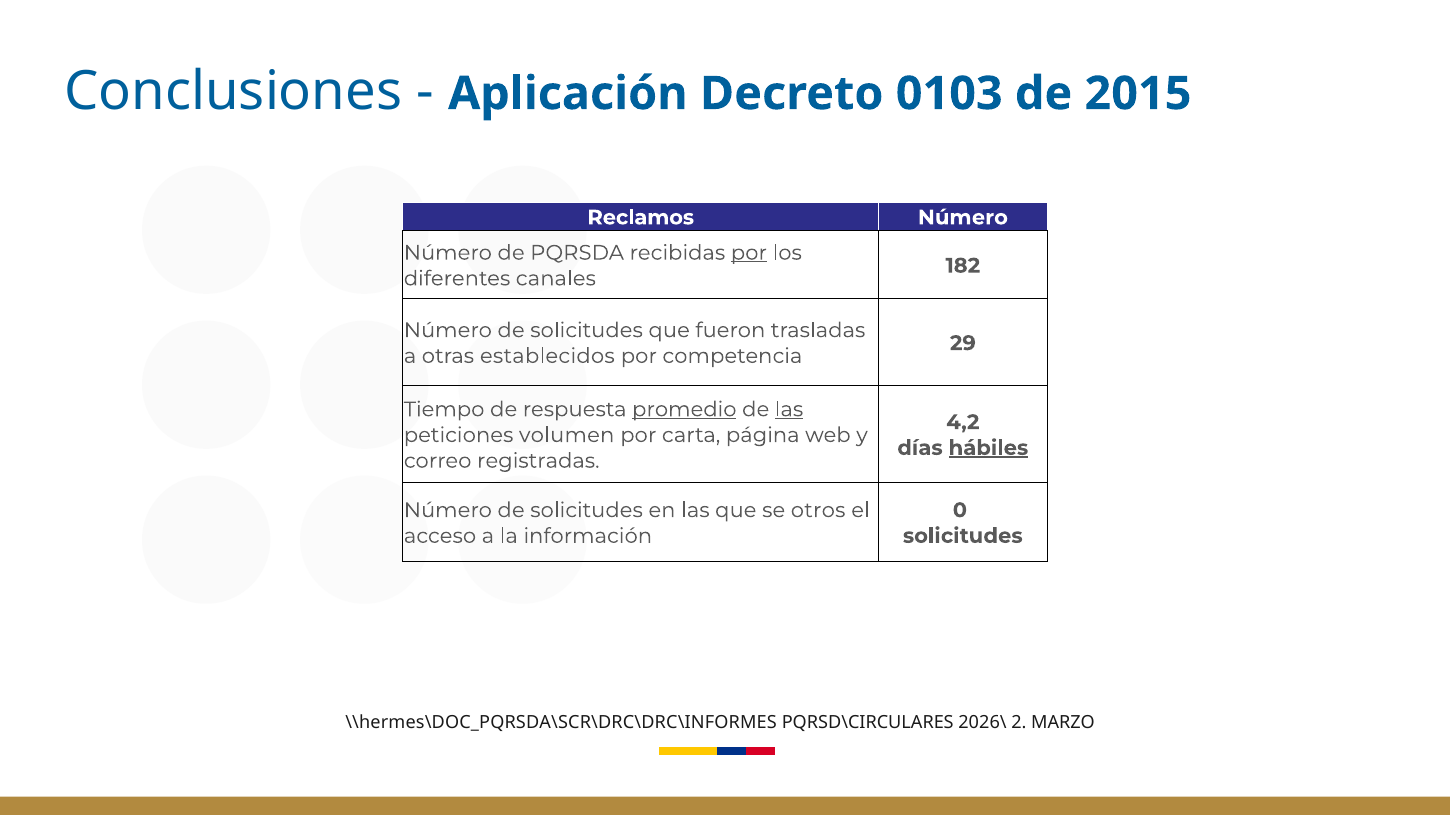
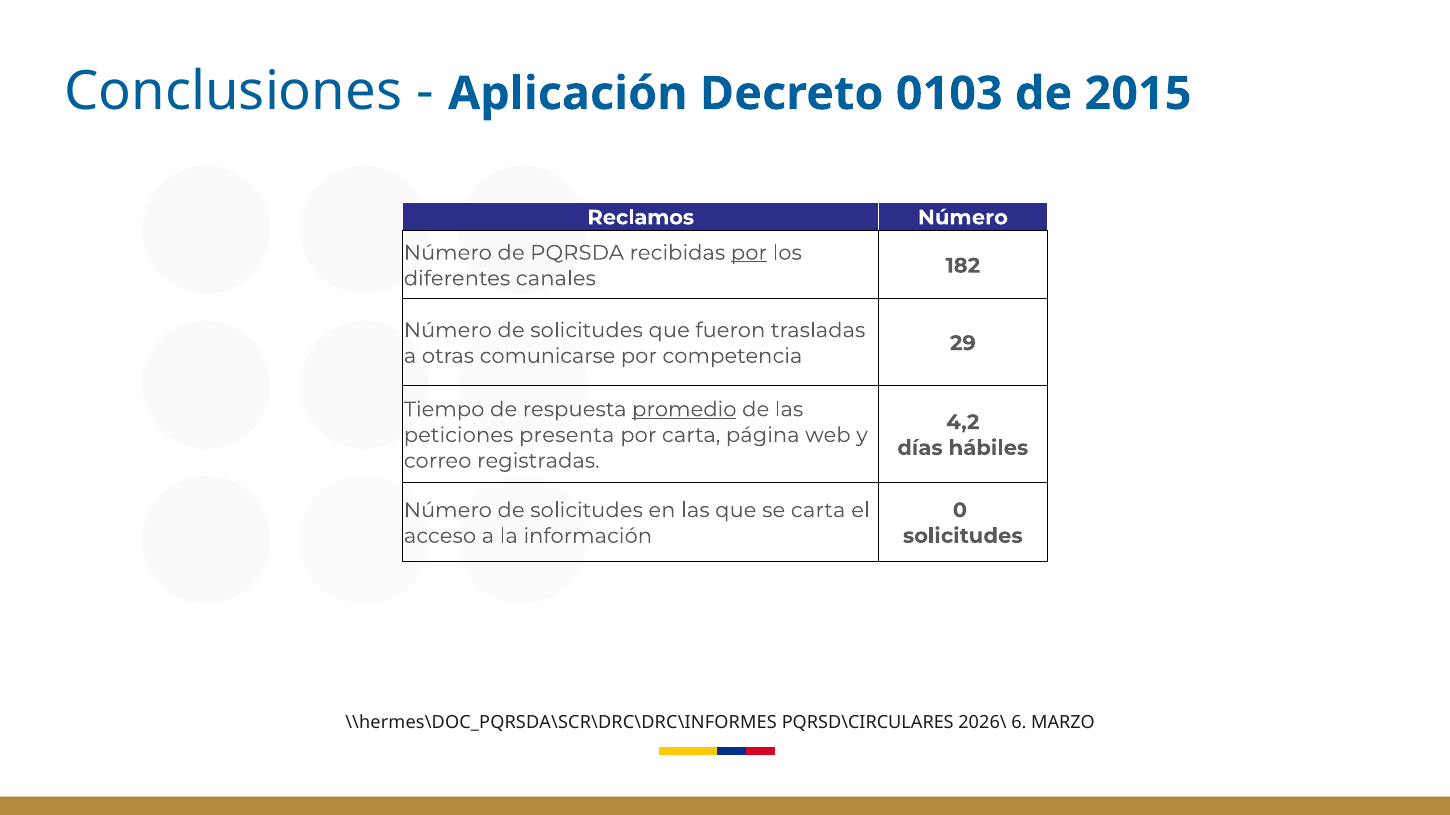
establecidos: establecidos -> comunicarse
las at (789, 410) underline: present -> none
volumen: volumen -> presenta
hábiles underline: present -> none
se otros: otros -> carta
2: 2 -> 6
